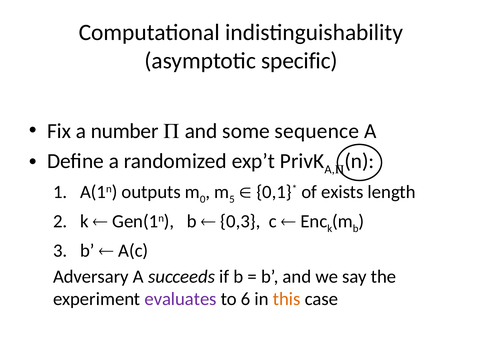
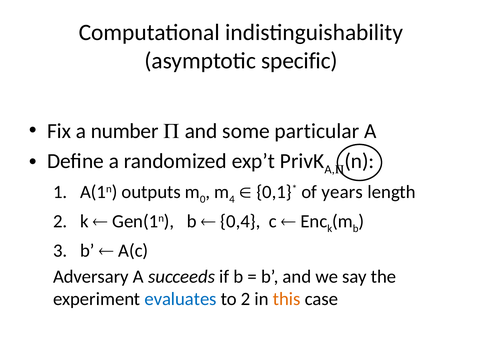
sequence: sequence -> particular
5: 5 -> 4
exists: exists -> years
0,3: 0,3 -> 0,4
evaluates colour: purple -> blue
to 6: 6 -> 2
